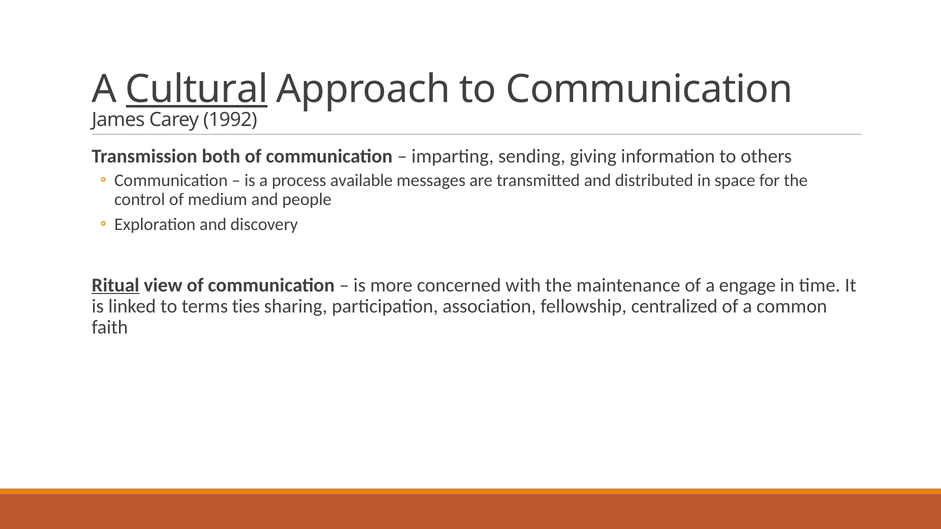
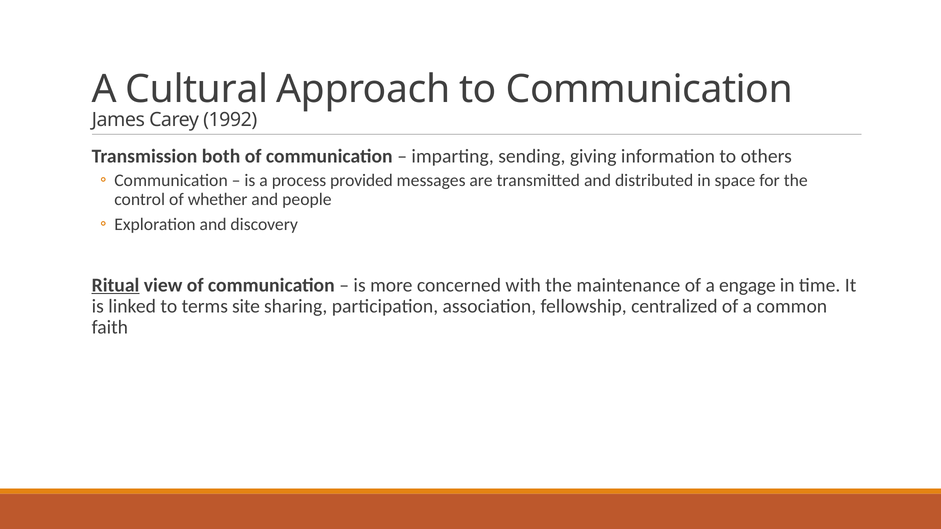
Cultural underline: present -> none
available: available -> provided
medium: medium -> whether
ties: ties -> site
